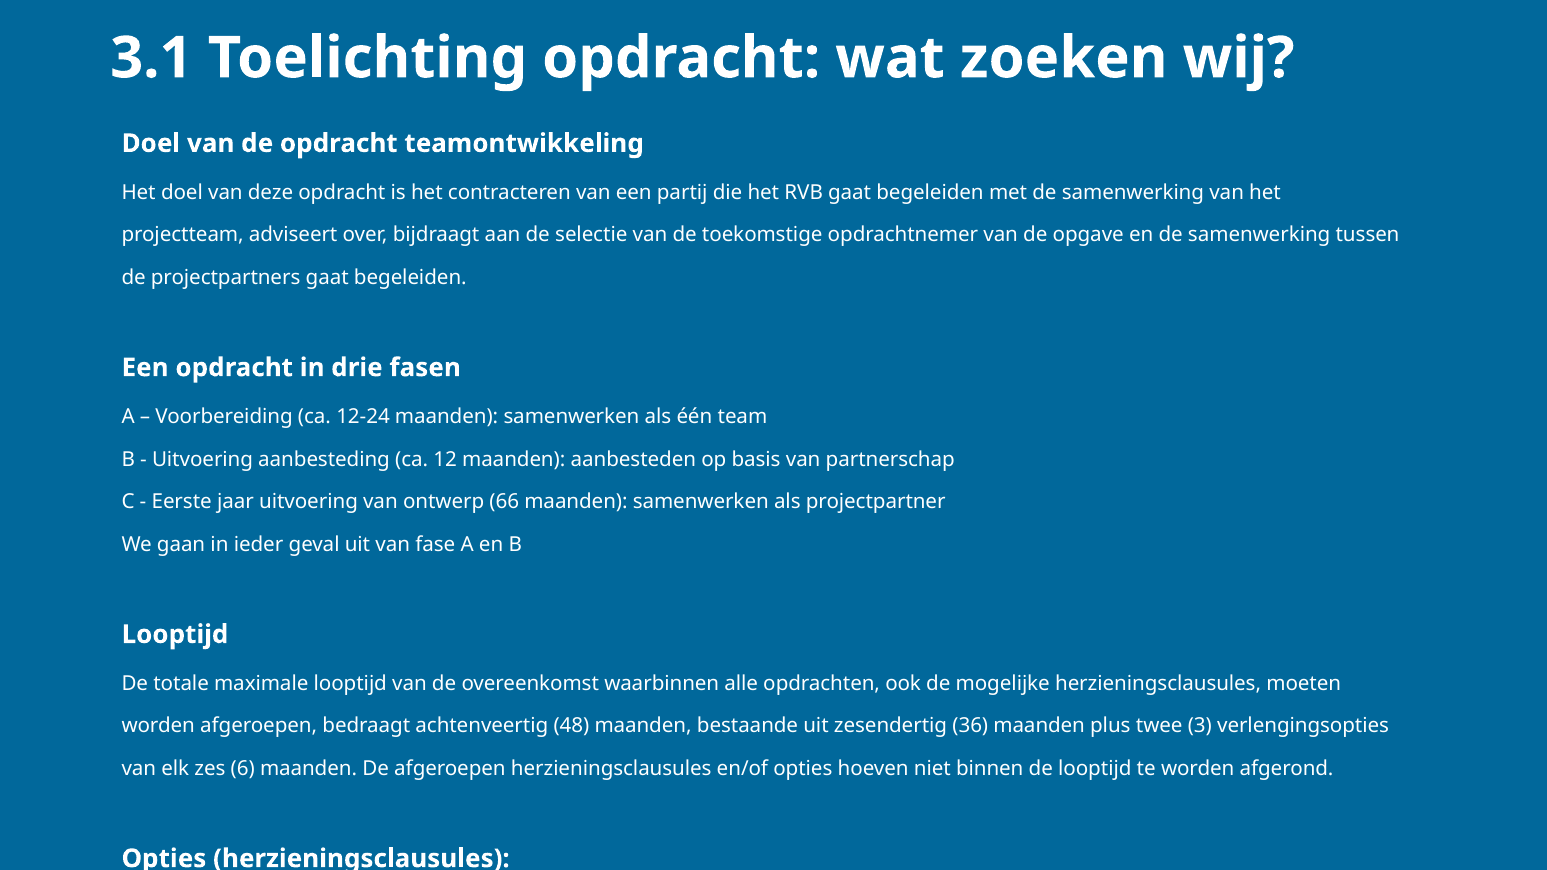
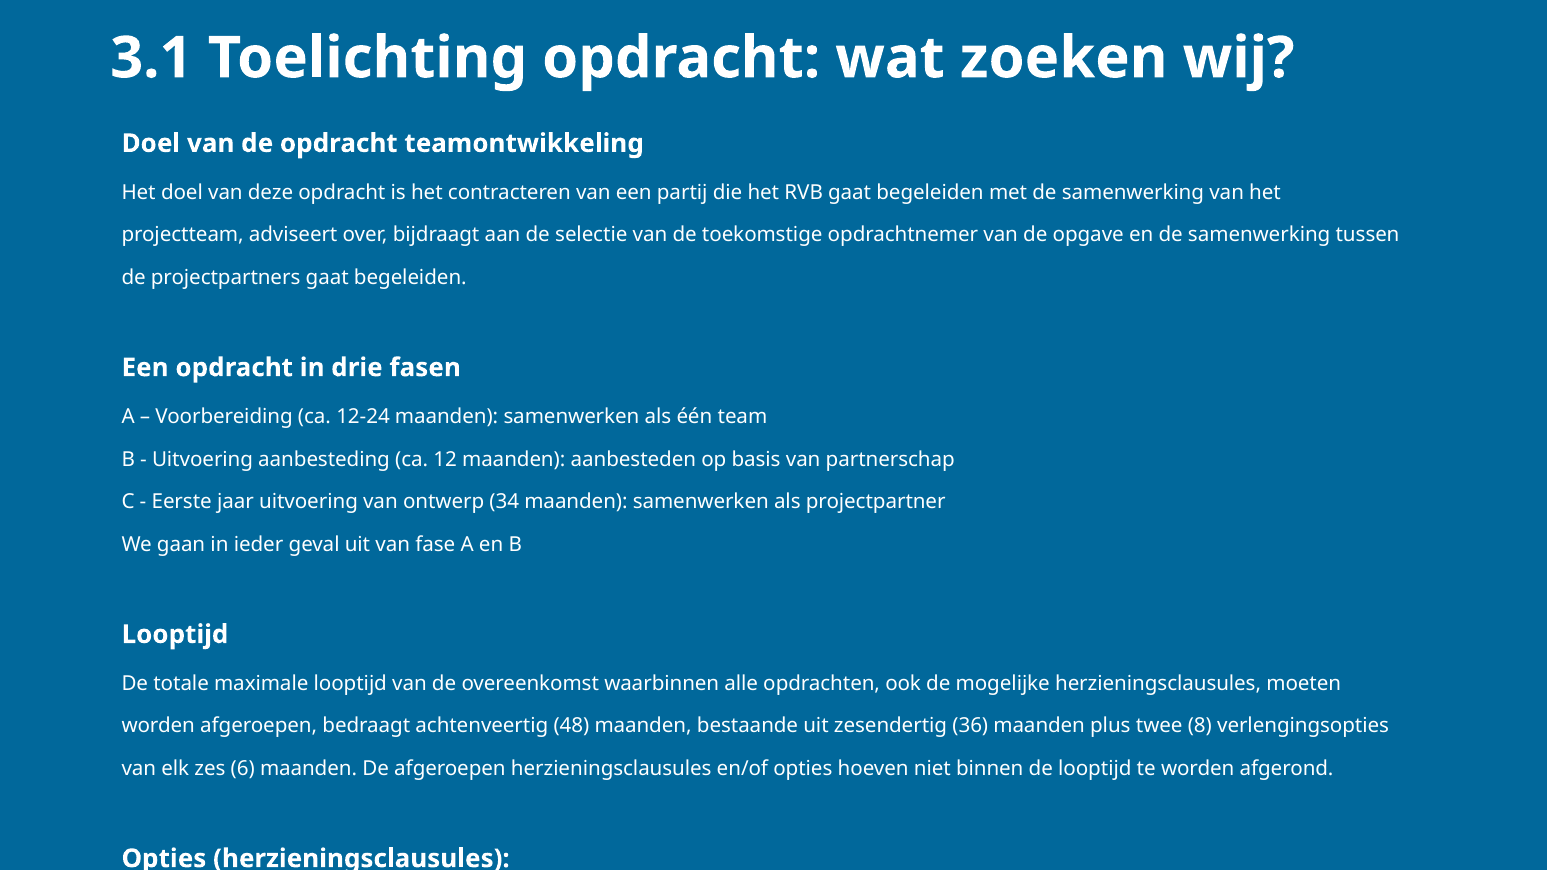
66: 66 -> 34
3: 3 -> 8
